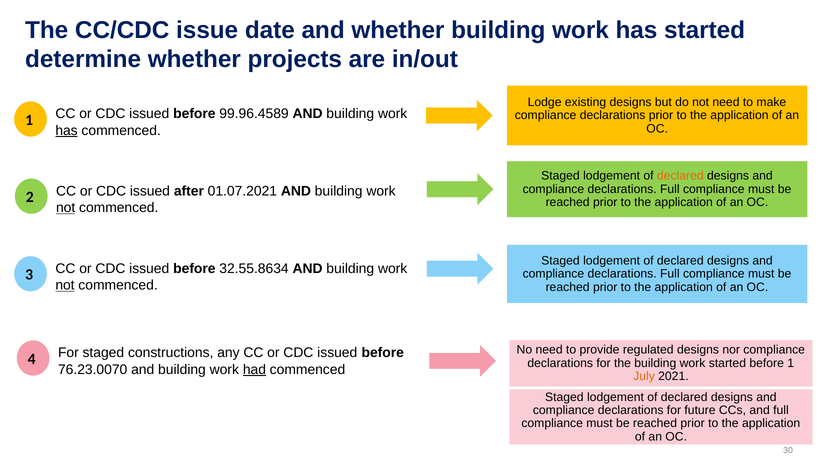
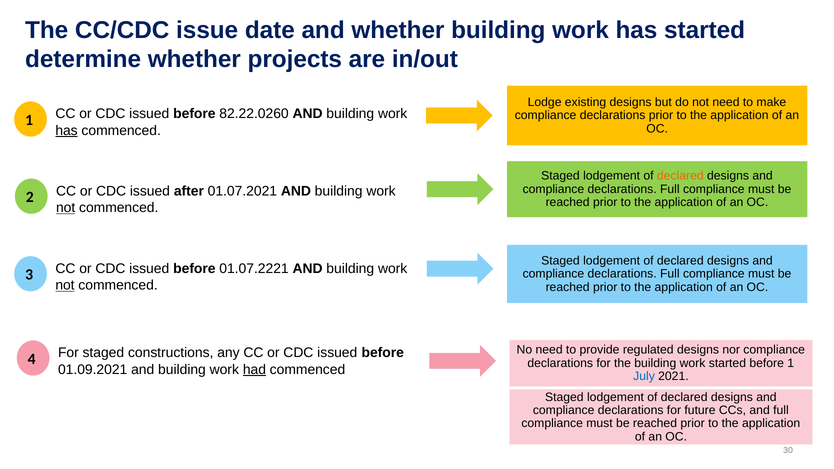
99.96.4589: 99.96.4589 -> 82.22.0260
32.55.8634: 32.55.8634 -> 01.07.2221
76.23.0070: 76.23.0070 -> 01.09.2021
July colour: orange -> blue
